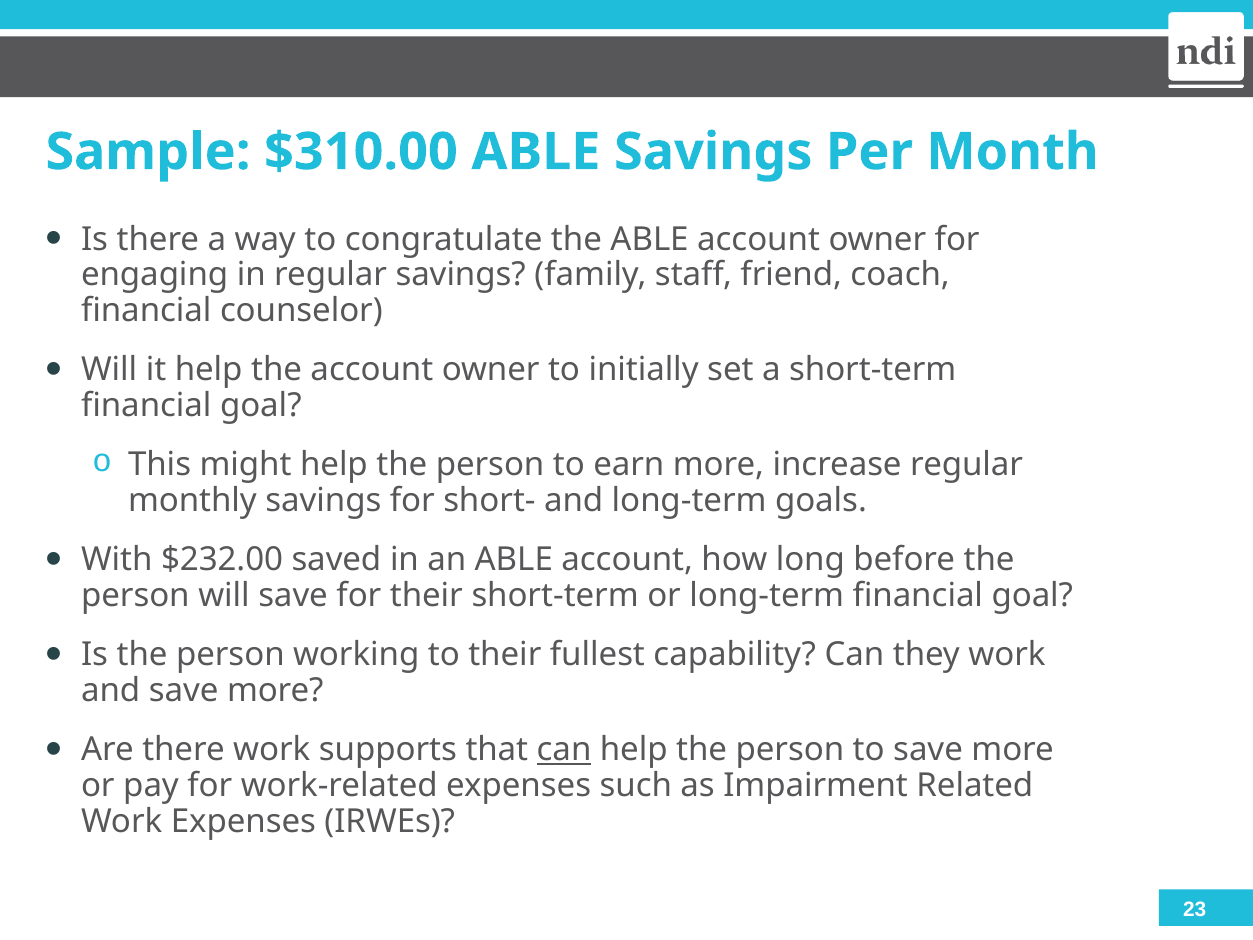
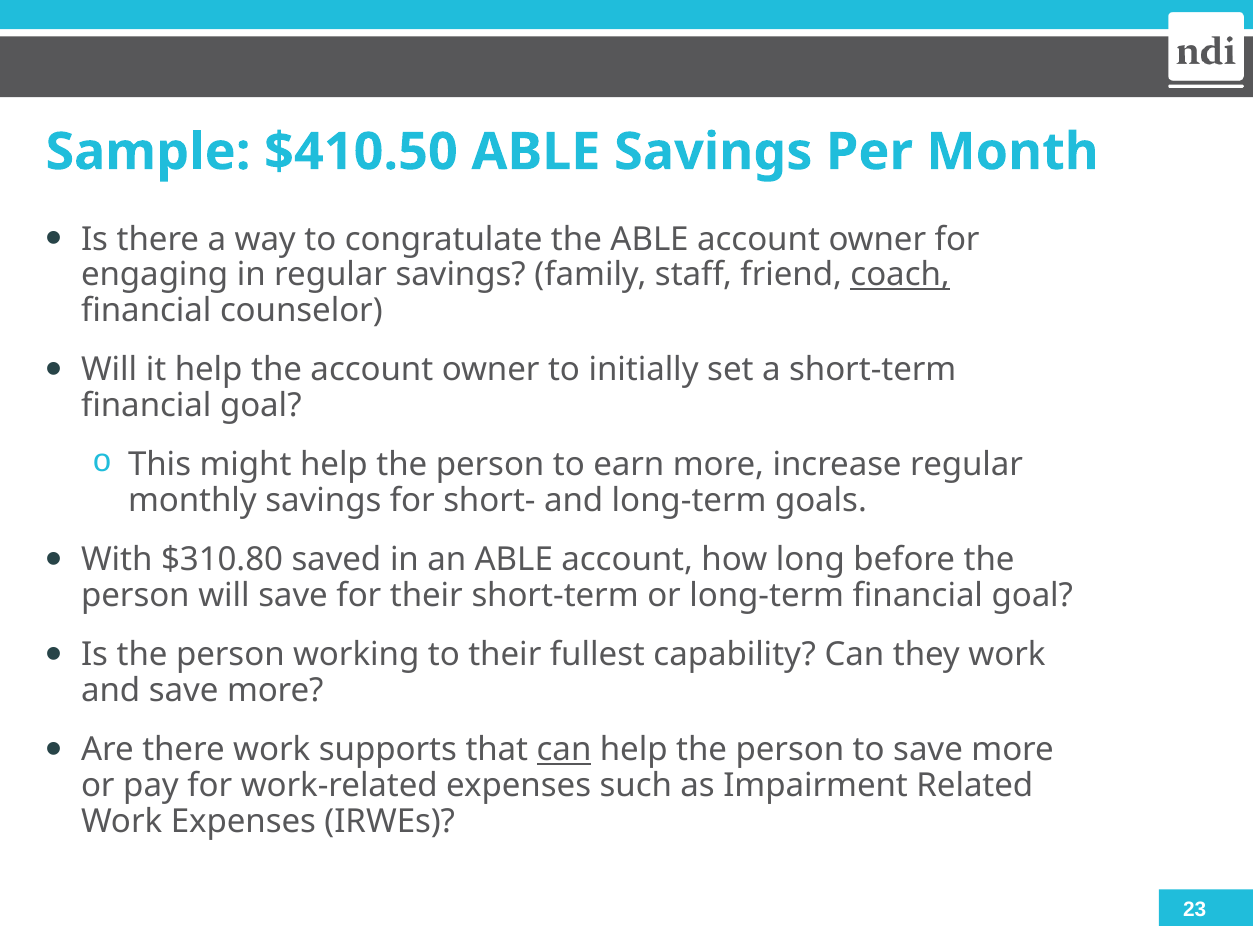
$310.00: $310.00 -> $410.50
coach underline: none -> present
$232.00: $232.00 -> $310.80
